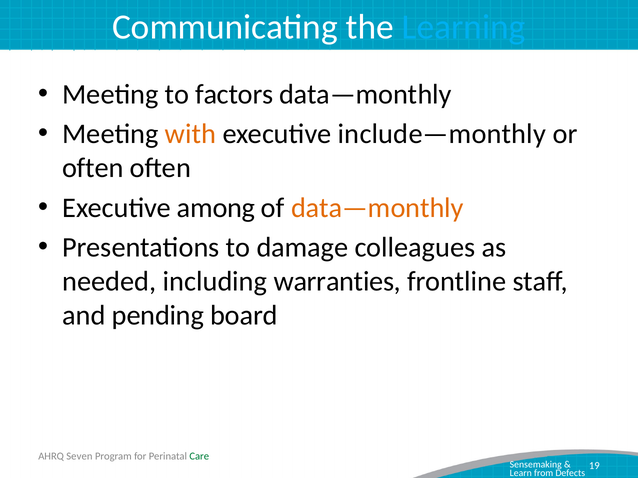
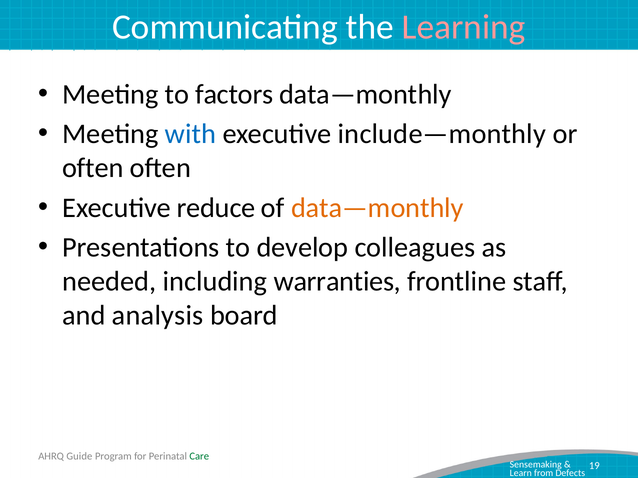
Learning colour: light blue -> pink
with colour: orange -> blue
among: among -> reduce
damage: damage -> develop
pending: pending -> analysis
Seven: Seven -> Guide
